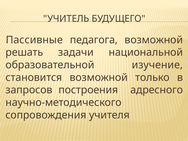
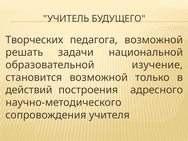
Пассивные: Пассивные -> Творческих
запросов: запросов -> действий
